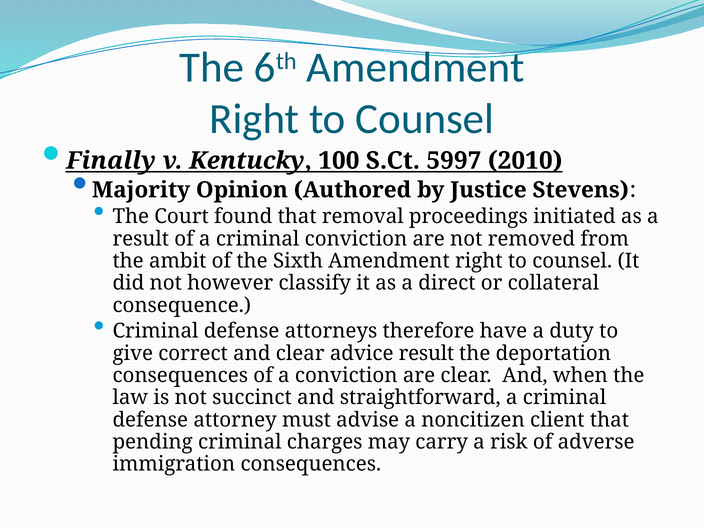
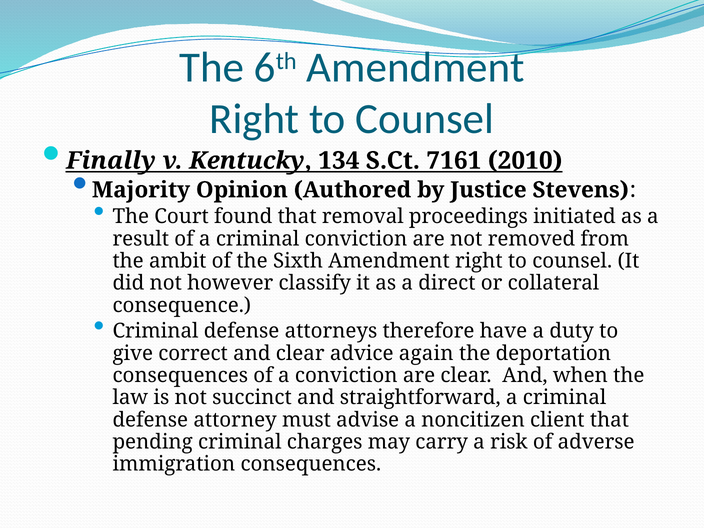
100: 100 -> 134
5997: 5997 -> 7161
advice result: result -> again
